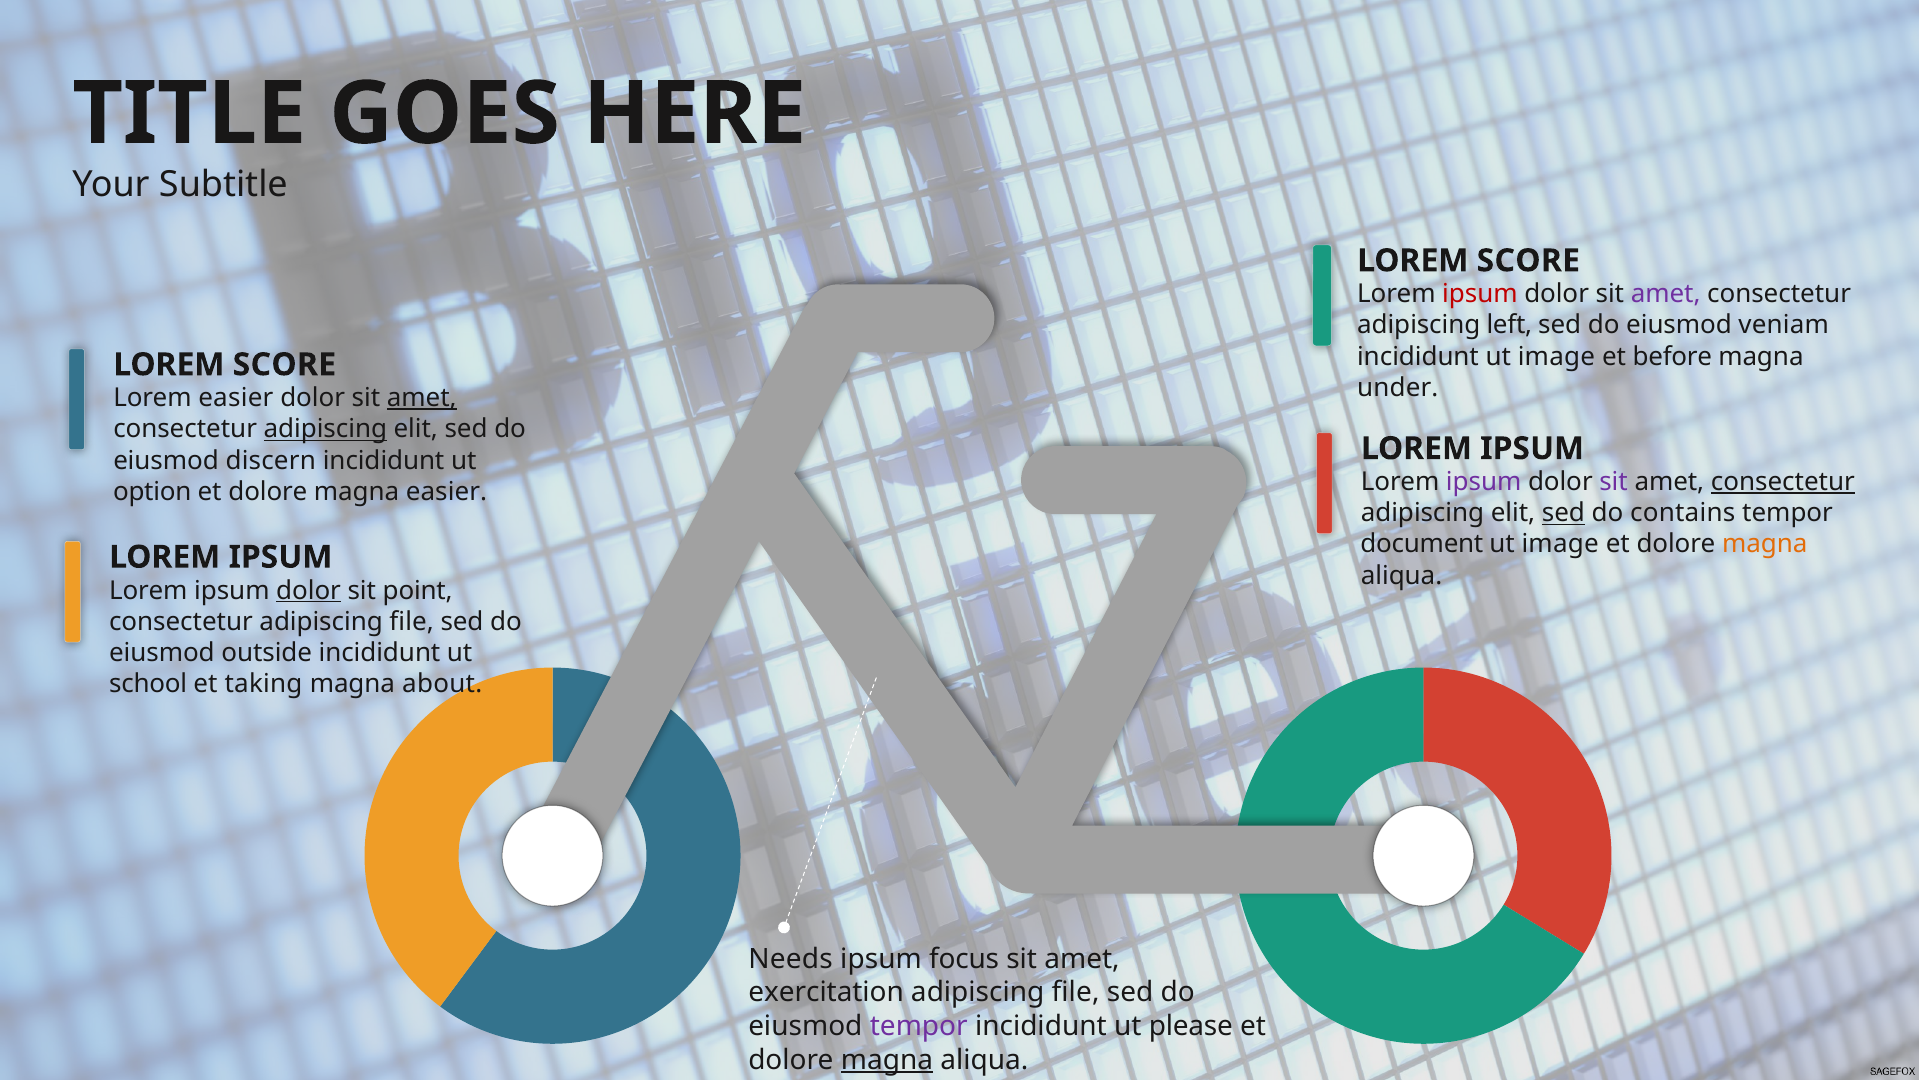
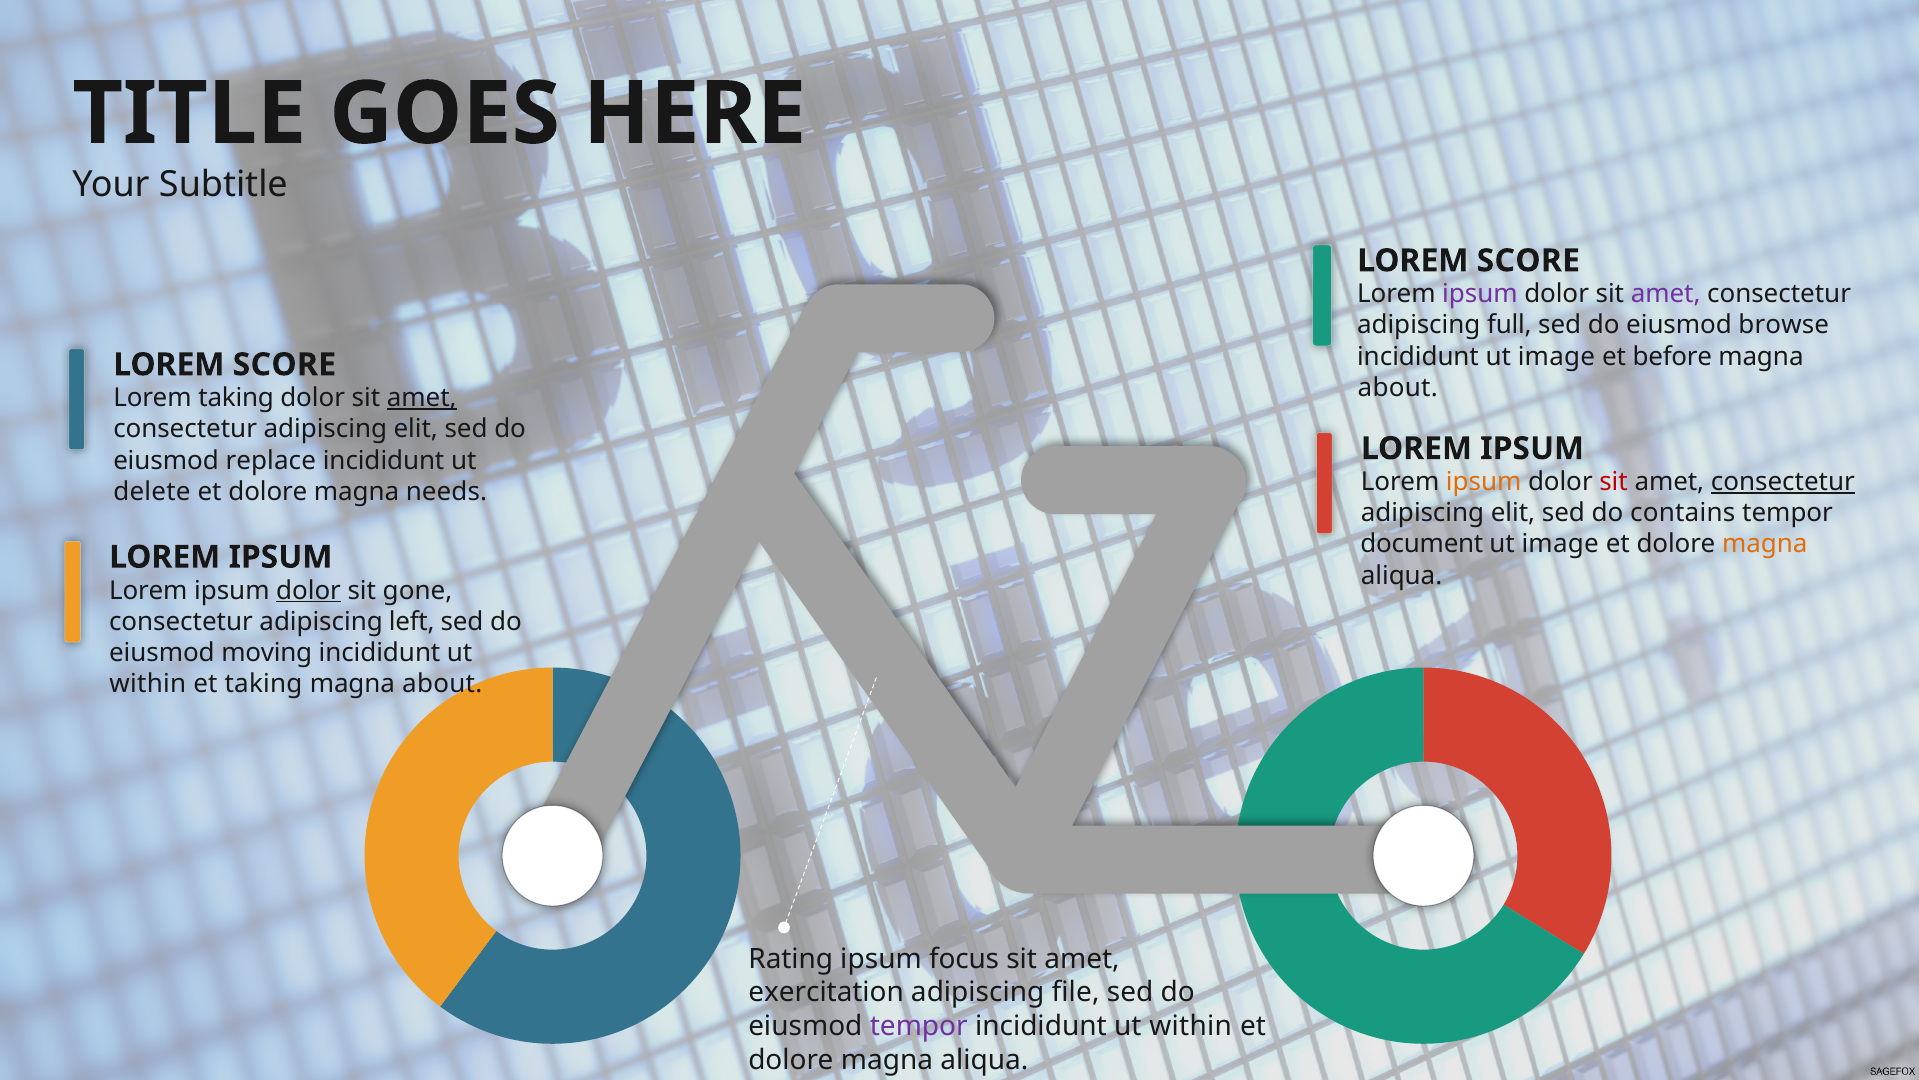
ipsum at (1480, 294) colour: red -> purple
left: left -> full
veniam: veniam -> browse
under at (1398, 388): under -> about
Lorem easier: easier -> taking
adipiscing at (325, 429) underline: present -> none
discern: discern -> replace
ipsum at (1484, 482) colour: purple -> orange
sit at (1614, 482) colour: purple -> red
option: option -> delete
magna easier: easier -> needs
sed at (1563, 513) underline: present -> none
point: point -> gone
consectetur adipiscing file: file -> left
outside: outside -> moving
school at (148, 684): school -> within
Needs: Needs -> Rating
please at (1191, 1026): please -> within
magna at (887, 1059) underline: present -> none
